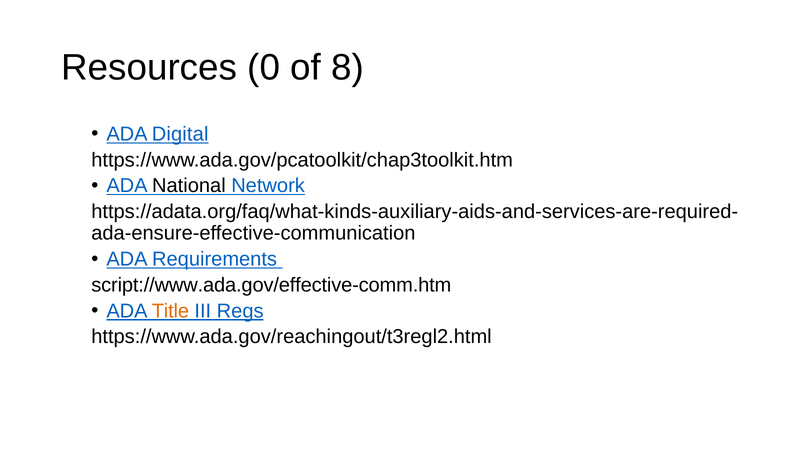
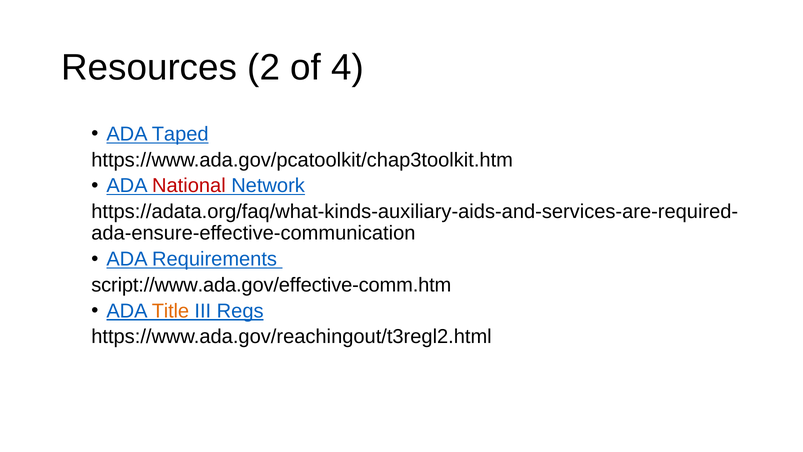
0: 0 -> 2
8: 8 -> 4
Digital: Digital -> Taped
National colour: black -> red
